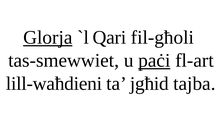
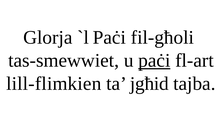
Glorja underline: present -> none
Qari at (109, 38): Qari -> Paċi
lill-waħdieni: lill-waħdieni -> lill-flimkien
